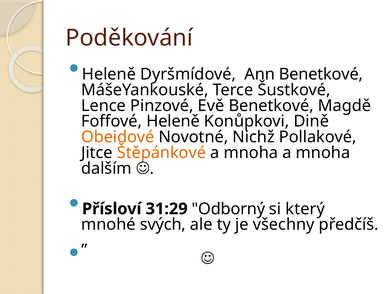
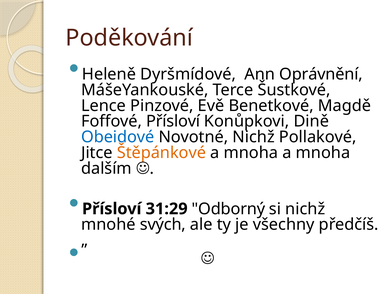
Ann Benetkové: Benetkové -> Oprávnění
Foffové Heleně: Heleně -> Přísloví
Obeidové colour: orange -> blue
si který: který -> nichž
